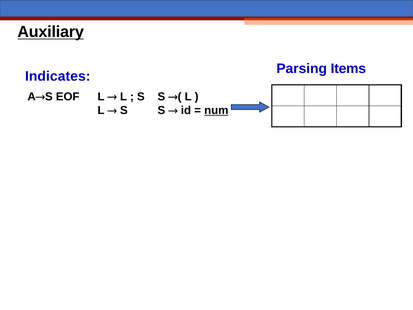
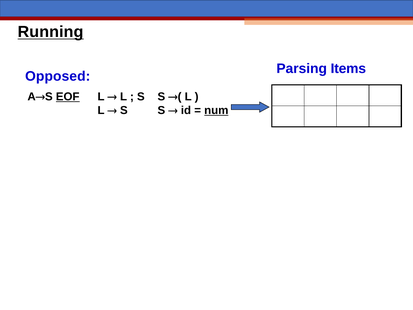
Auxiliary: Auxiliary -> Running
Indicates: Indicates -> Opposed
EOF underline: none -> present
